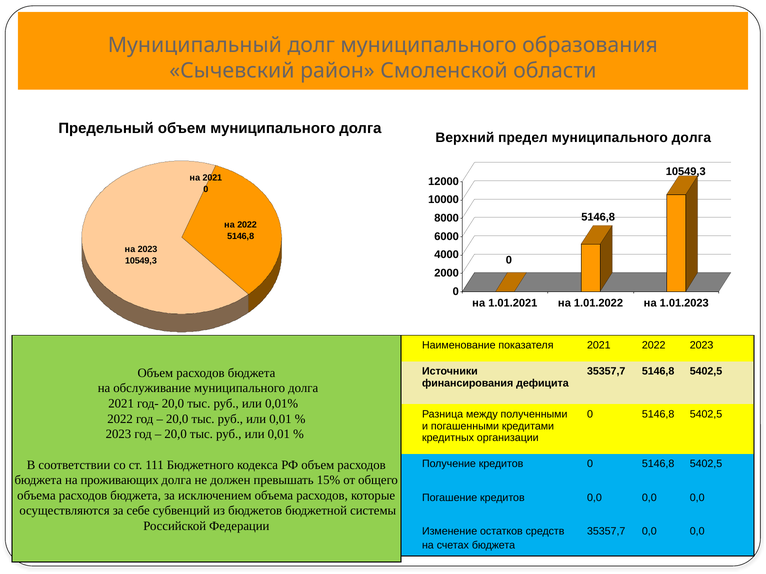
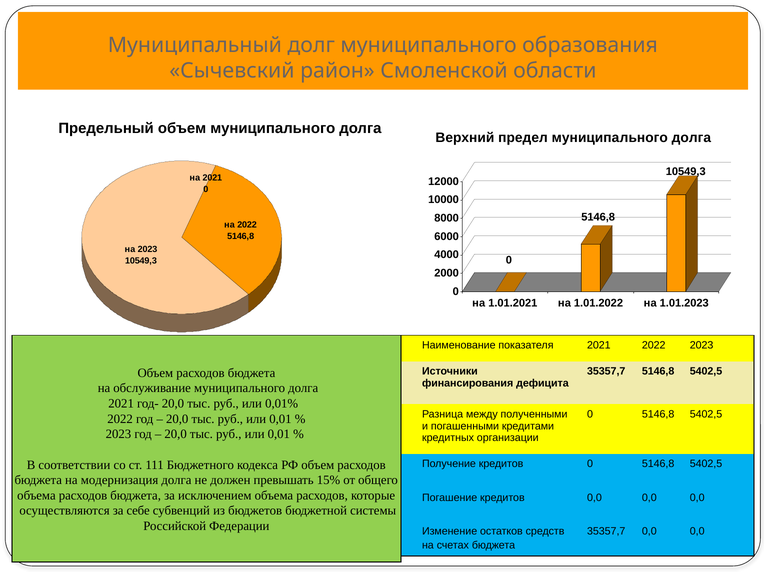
проживающих: проживающих -> модернизация
